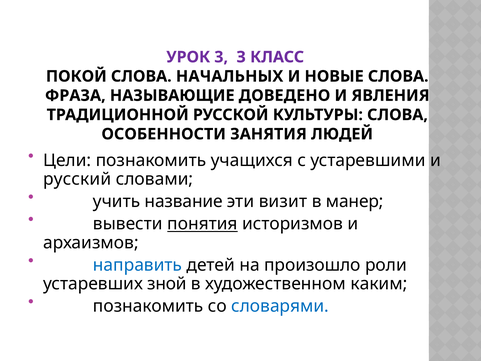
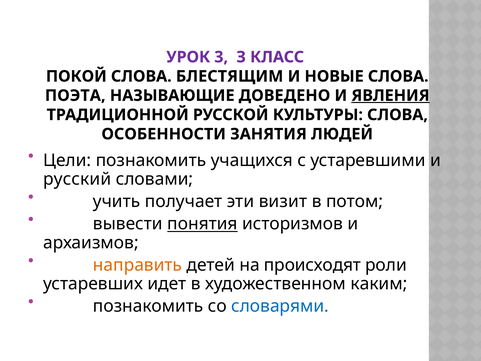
НАЧАЛЬНЫХ: НАЧАЛЬНЫХ -> БЛЕСТЯЩИМ
ФРАЗА: ФРАЗА -> ПОЭТА
ЯВЛЕНИЯ underline: none -> present
название: название -> получает
манер: манер -> потом
направить colour: blue -> orange
произошло: произошло -> происходят
зной: зной -> идет
